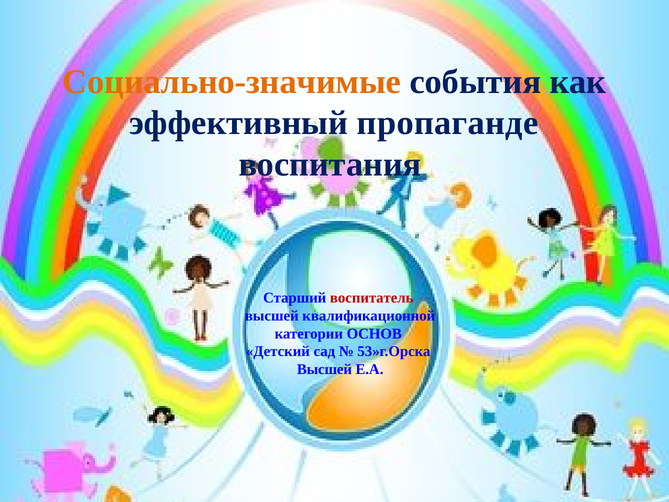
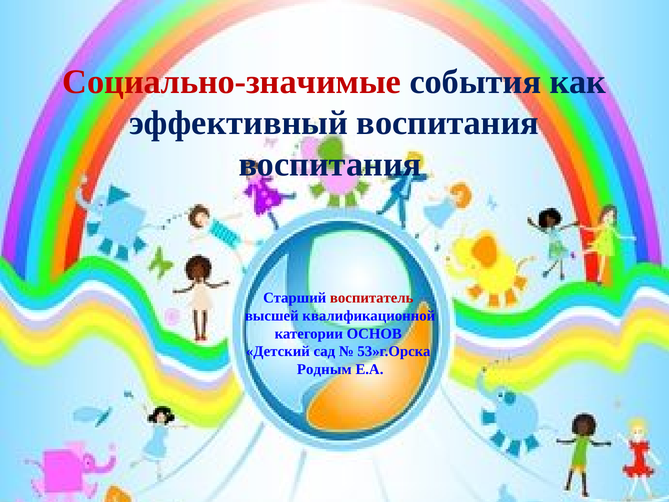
Социально-значимые colour: orange -> red
эффективный пропаганде: пропаганде -> воспитания
Высшей at (324, 369): Высшей -> Родным
